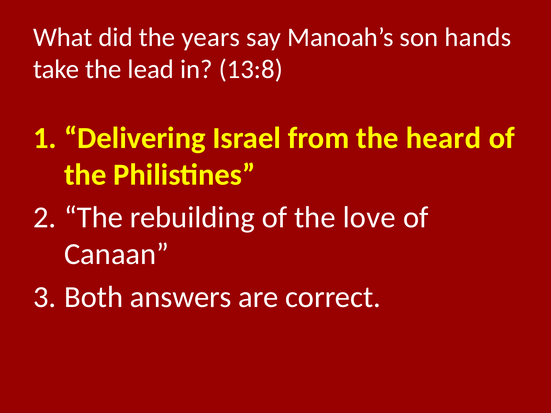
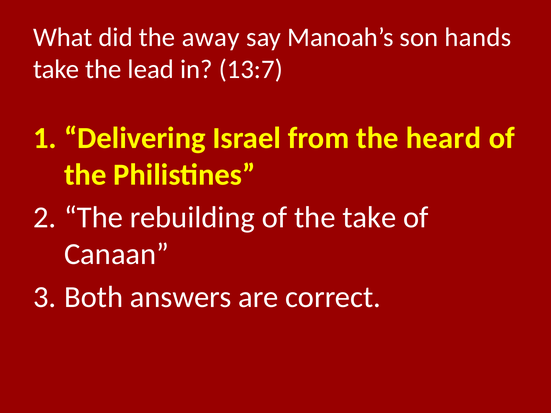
years: years -> away
13:8: 13:8 -> 13:7
the love: love -> take
